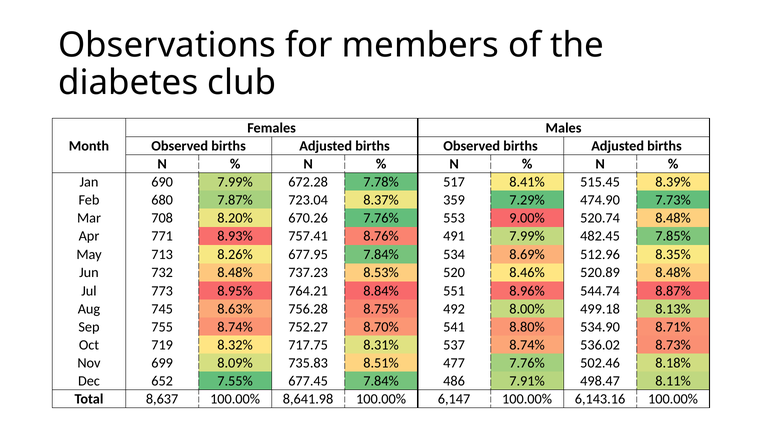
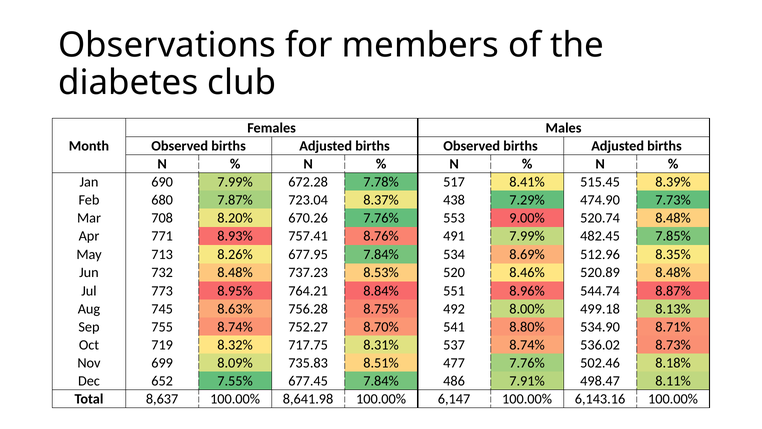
359: 359 -> 438
